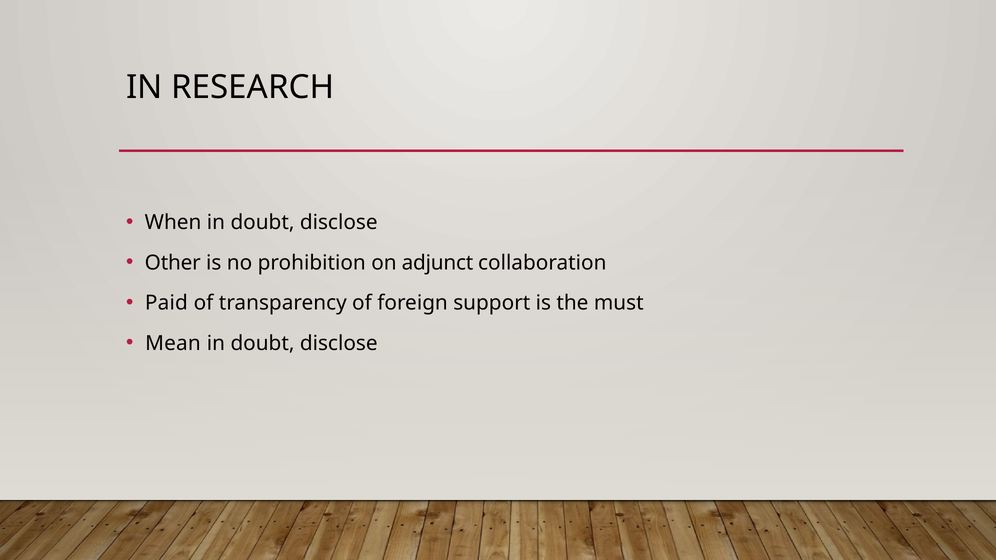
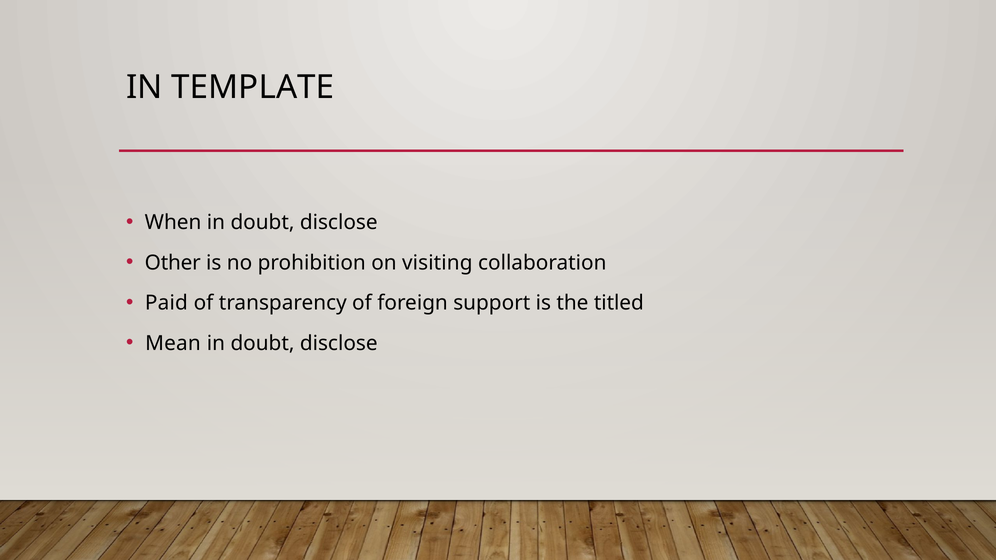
RESEARCH: RESEARCH -> TEMPLATE
adjunct: adjunct -> visiting
must: must -> titled
